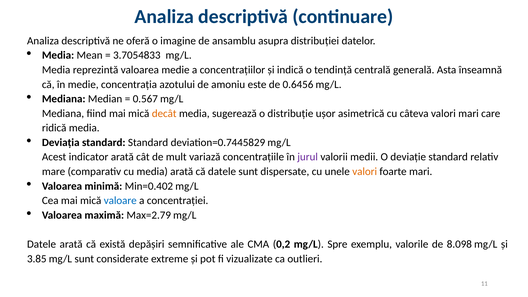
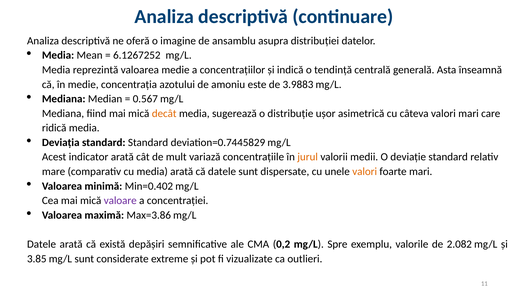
3.7054833: 3.7054833 -> 6.1267252
0.6456: 0.6456 -> 3.9883
jurul colour: purple -> orange
valoare colour: blue -> purple
Max=2.79: Max=2.79 -> Max=3.86
8.098: 8.098 -> 2.082
